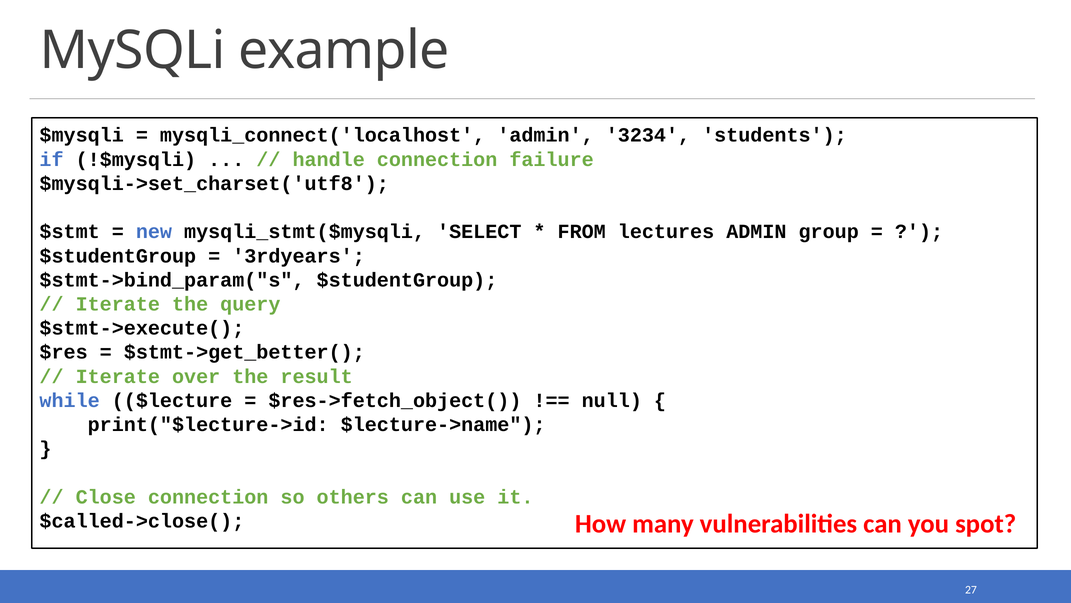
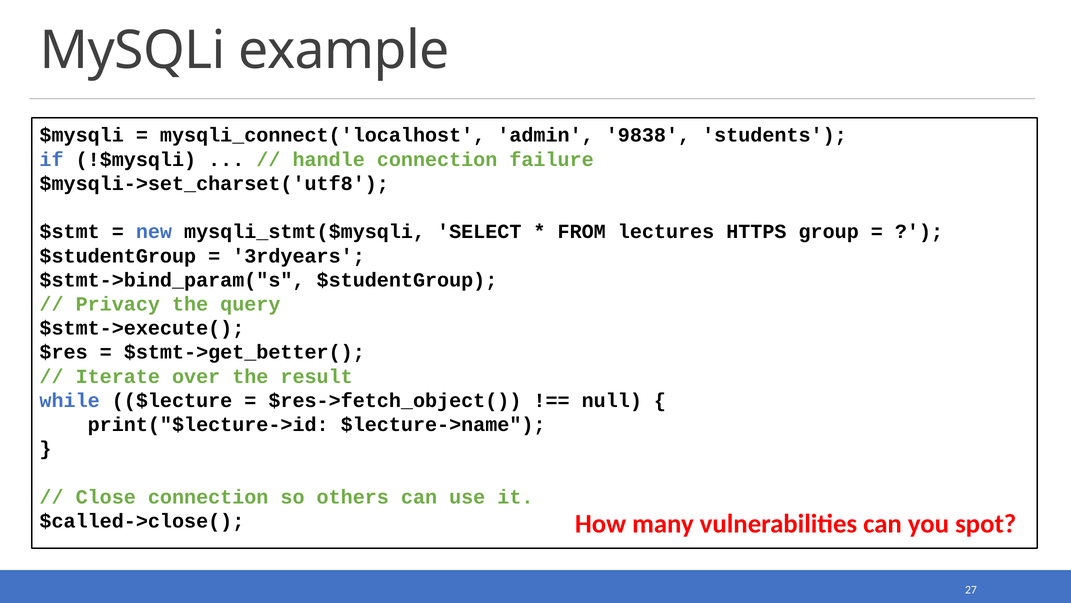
3234: 3234 -> 9838
lectures ADMIN: ADMIN -> HTTPS
Iterate at (118, 304): Iterate -> Privacy
